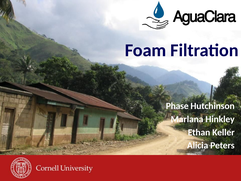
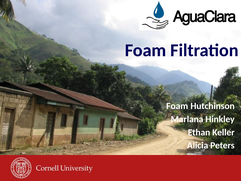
Phase at (177, 106): Phase -> Foam
